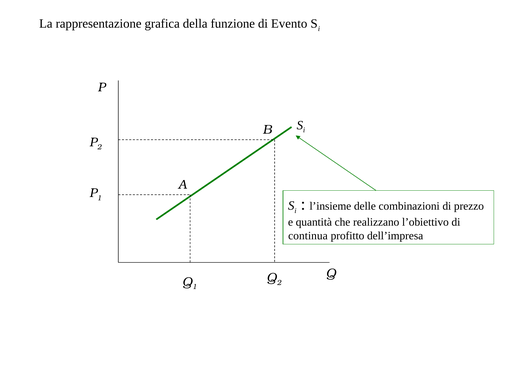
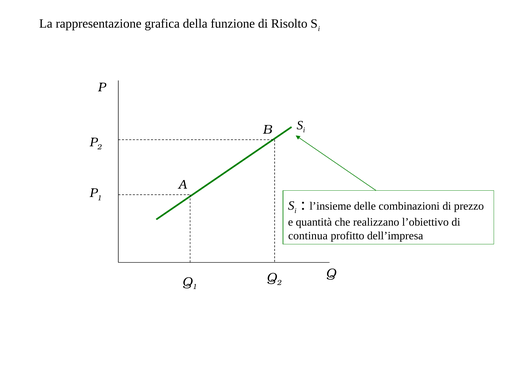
Evento: Evento -> Risolto
